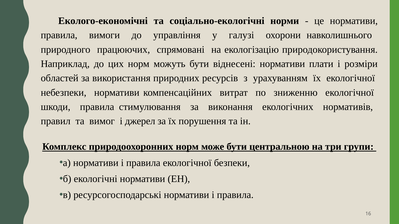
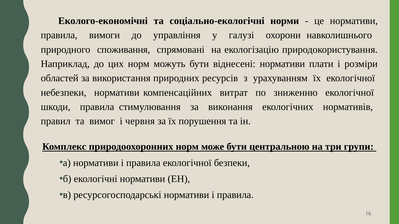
працюючих: працюючих -> споживання
джерел: джерел -> червня
